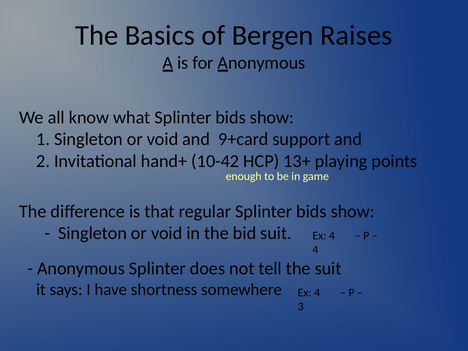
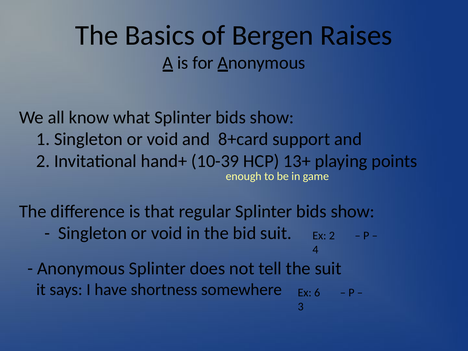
9+card: 9+card -> 8+card
10-42: 10-42 -> 10-39
4 at (332, 236): 4 -> 2
4 at (317, 293): 4 -> 6
